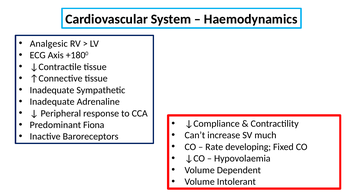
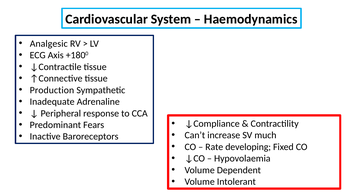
Inadequate at (52, 90): Inadequate -> Production
Fiona: Fiona -> Fears
